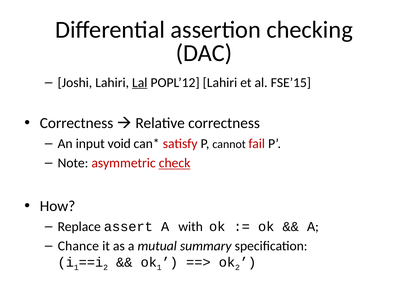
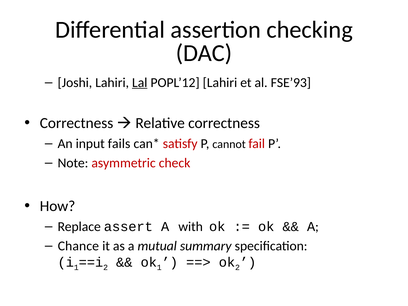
FSE’15: FSE’15 -> FSE’93
void: void -> fails
check underline: present -> none
